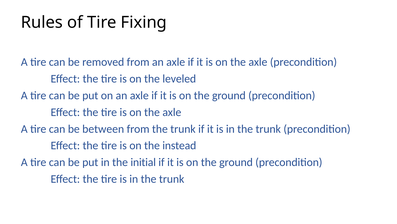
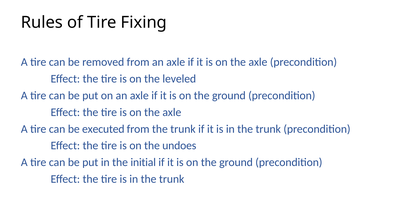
between: between -> executed
instead: instead -> undoes
